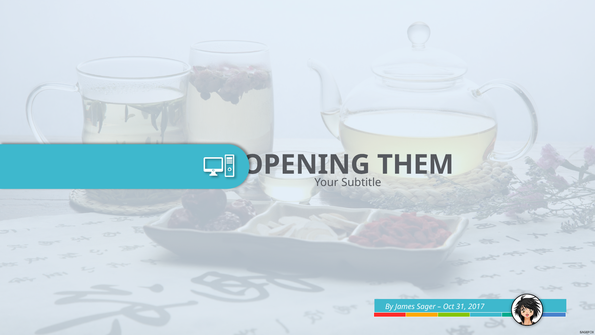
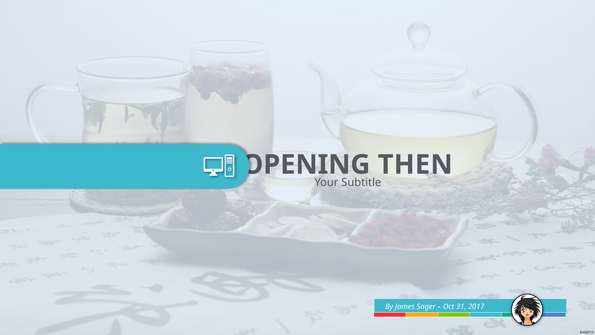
THEM: THEM -> THEN
